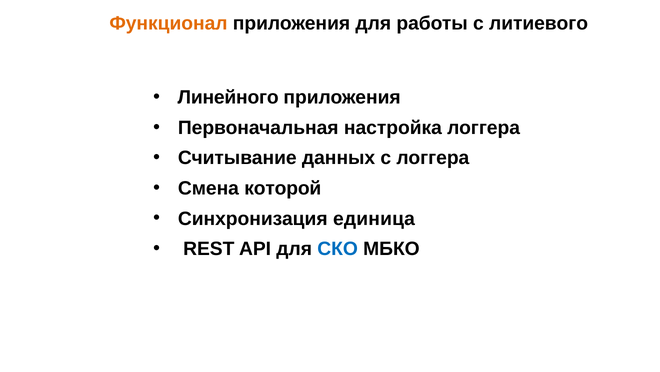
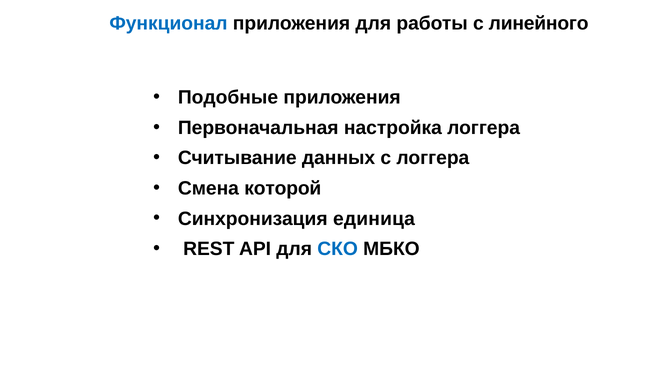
Функционал colour: orange -> blue
литиевого: литиевого -> линейного
Линейного: Линейного -> Подобные
